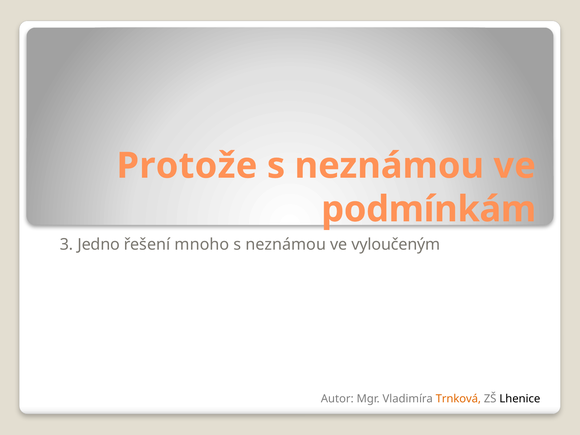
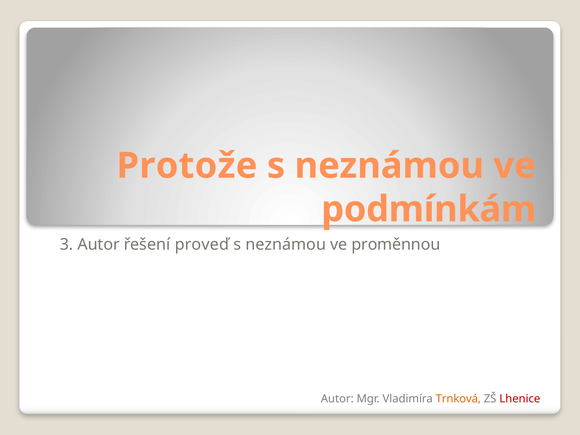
3 Jedno: Jedno -> Autor
mnoho: mnoho -> proveď
vyloučeným: vyloučeným -> proměnnou
Lhenice colour: black -> red
